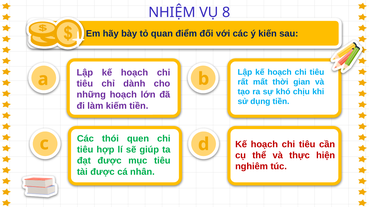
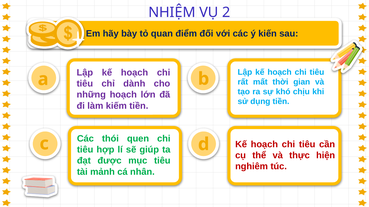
8: 8 -> 2
tài được: được -> mảnh
